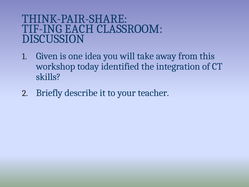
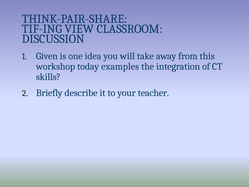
EACH: EACH -> VIEW
identified: identified -> examples
